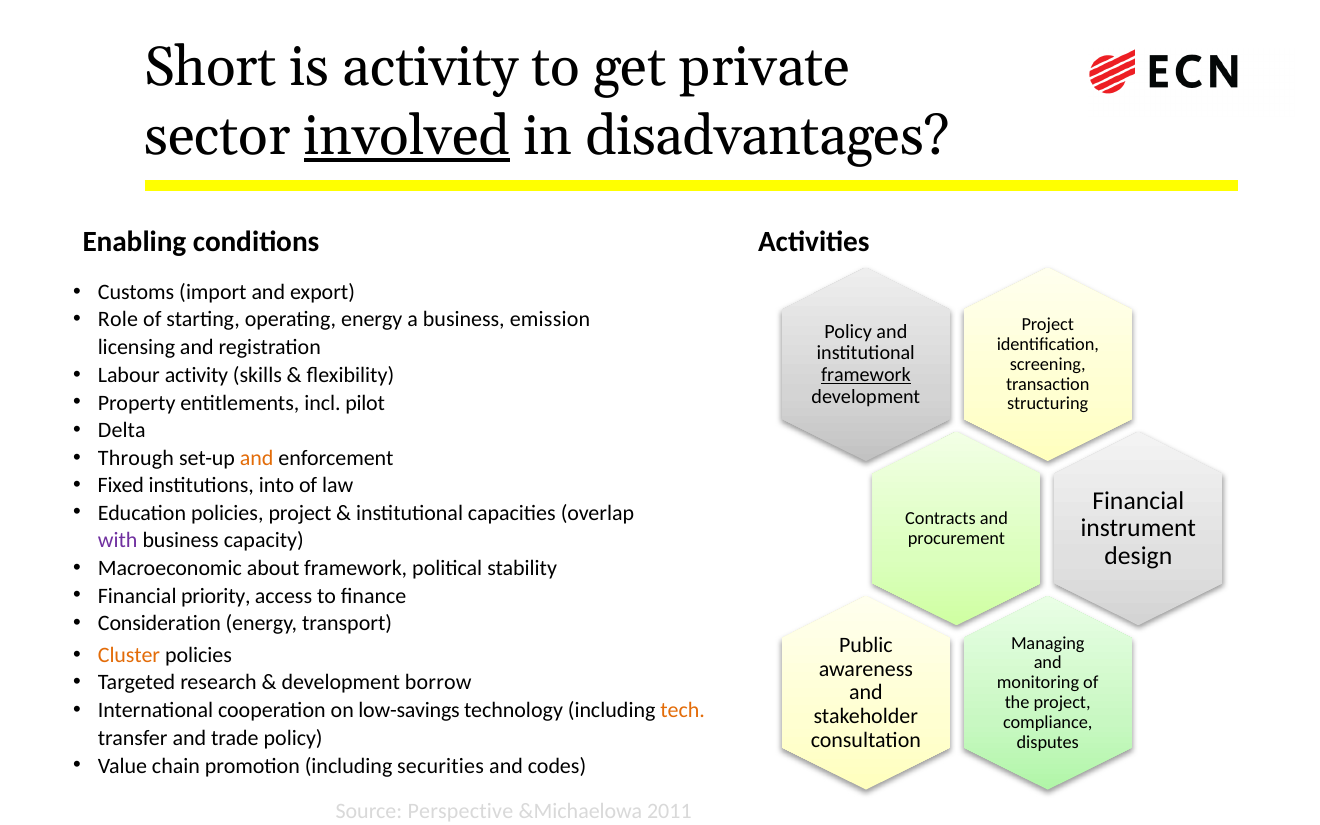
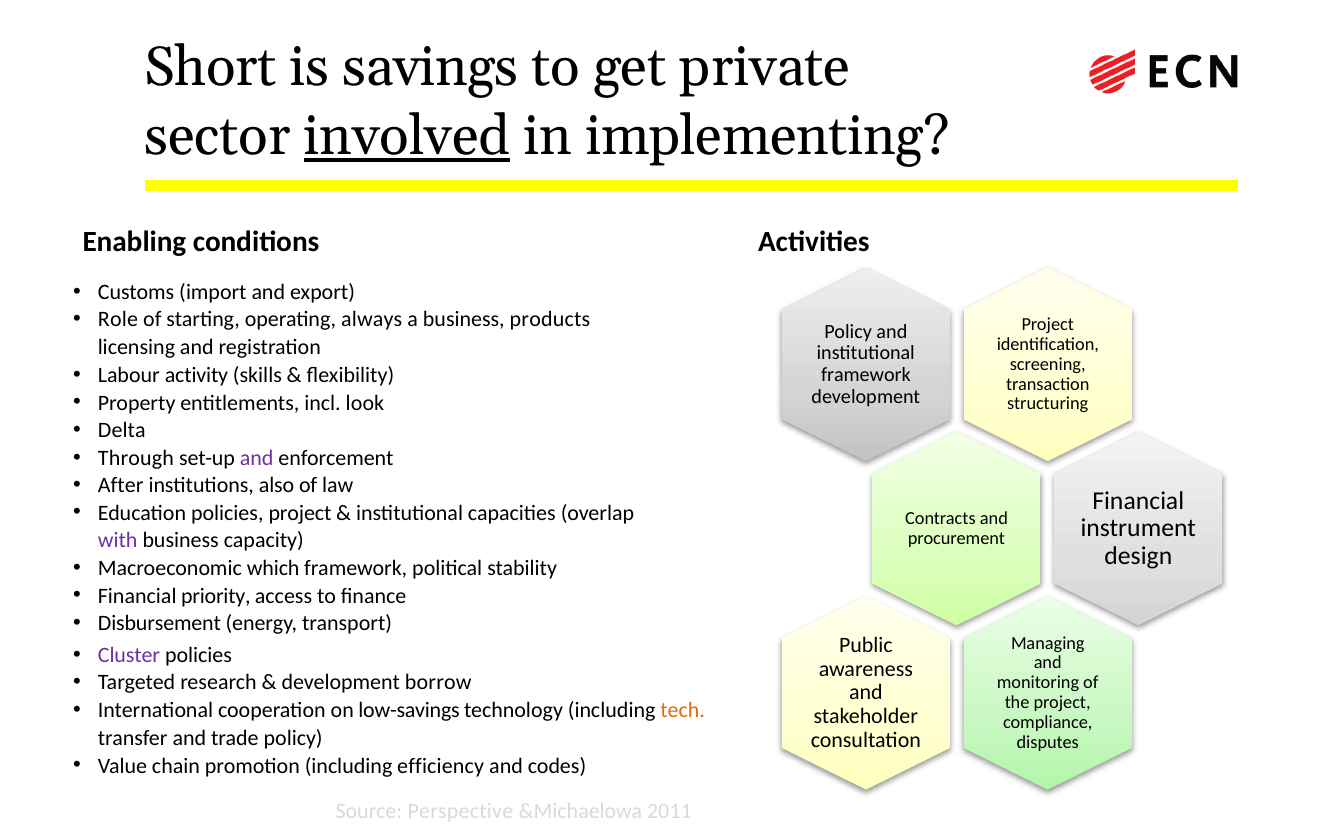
is activity: activity -> savings
disadvantages: disadvantages -> implementing
operating energy: energy -> always
emission: emission -> products
framework at (866, 375) underline: present -> none
pilot: pilot -> look
and at (257, 458) colour: orange -> purple
Fixed: Fixed -> After
into: into -> also
about: about -> which
Consideration: Consideration -> Disbursement
Cluster colour: orange -> purple
securities: securities -> efficiency
